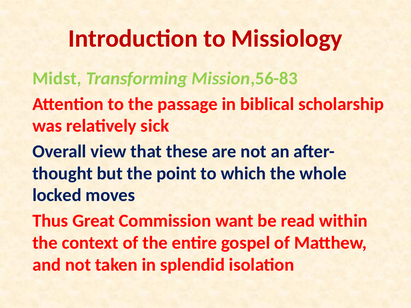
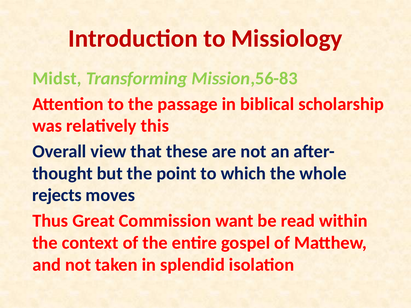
sick: sick -> this
locked: locked -> rejects
